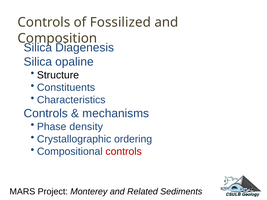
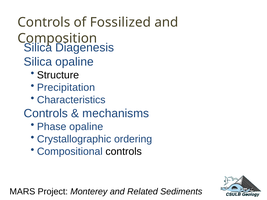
Constituents: Constituents -> Precipitation
Phase density: density -> opaline
controls at (124, 152) colour: red -> black
